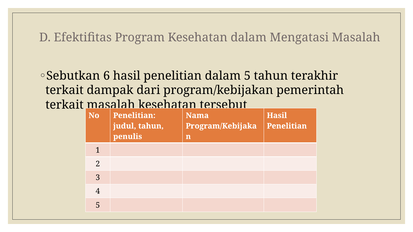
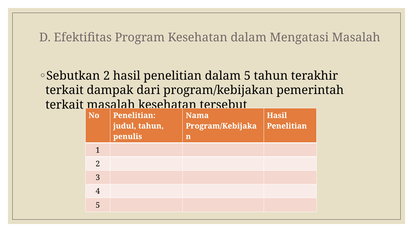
Sebutkan 6: 6 -> 2
